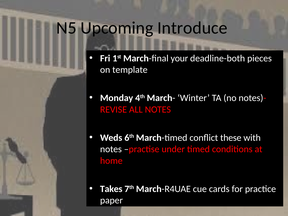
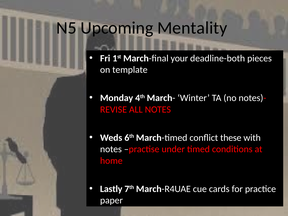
Introduce: Introduce -> Mentality
Takes: Takes -> Lastly
